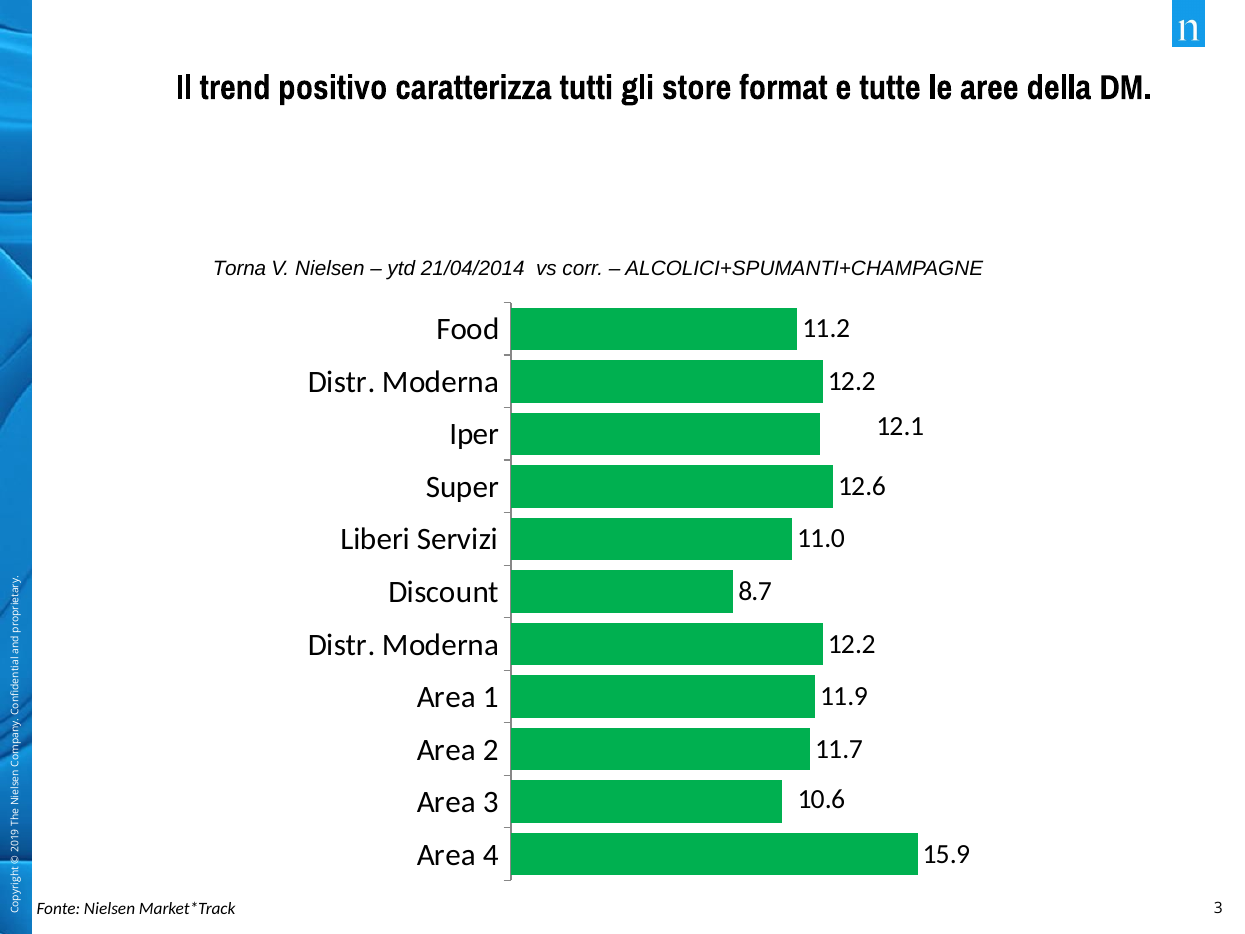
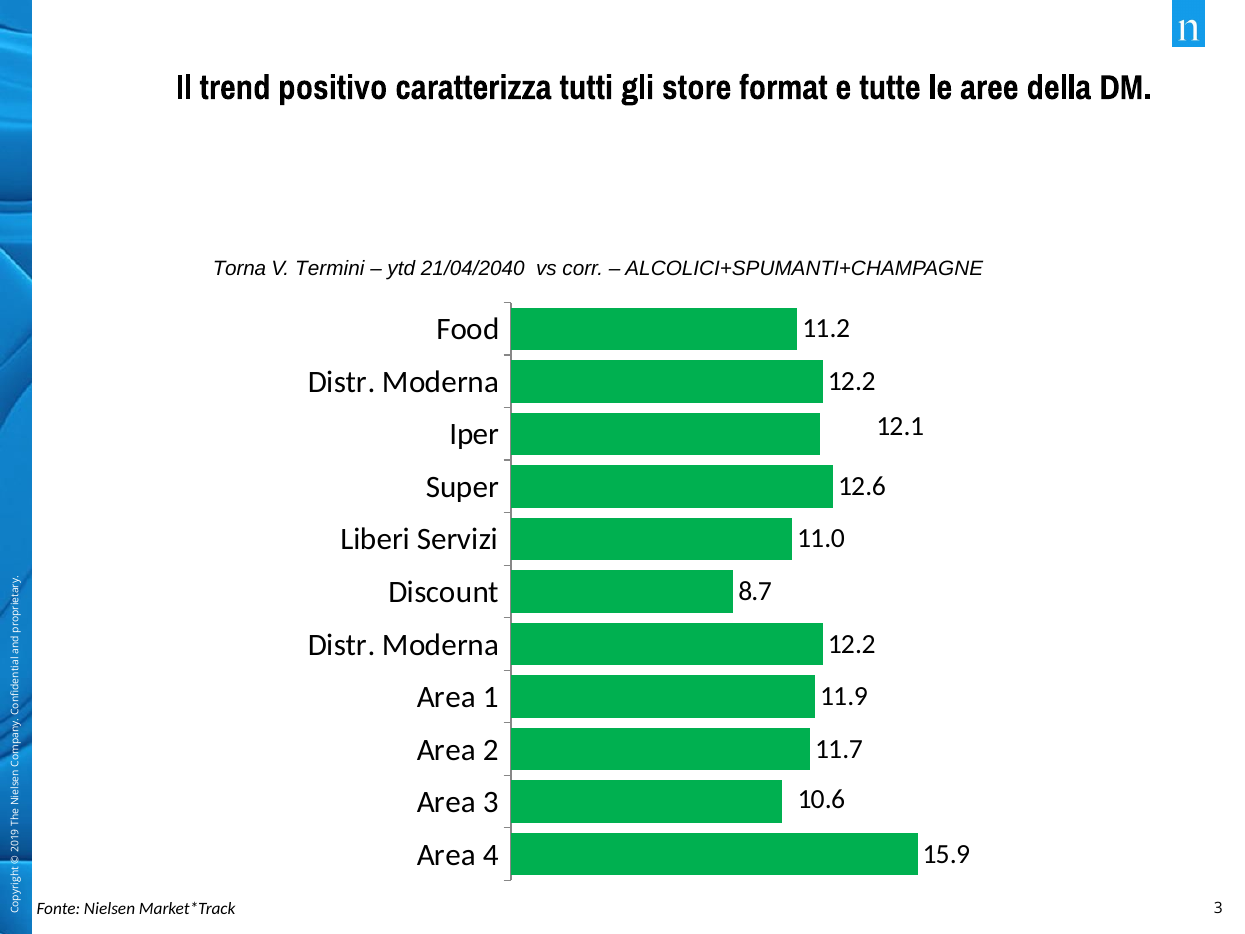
V Nielsen: Nielsen -> Termini
21/04/2014: 21/04/2014 -> 21/04/2040
